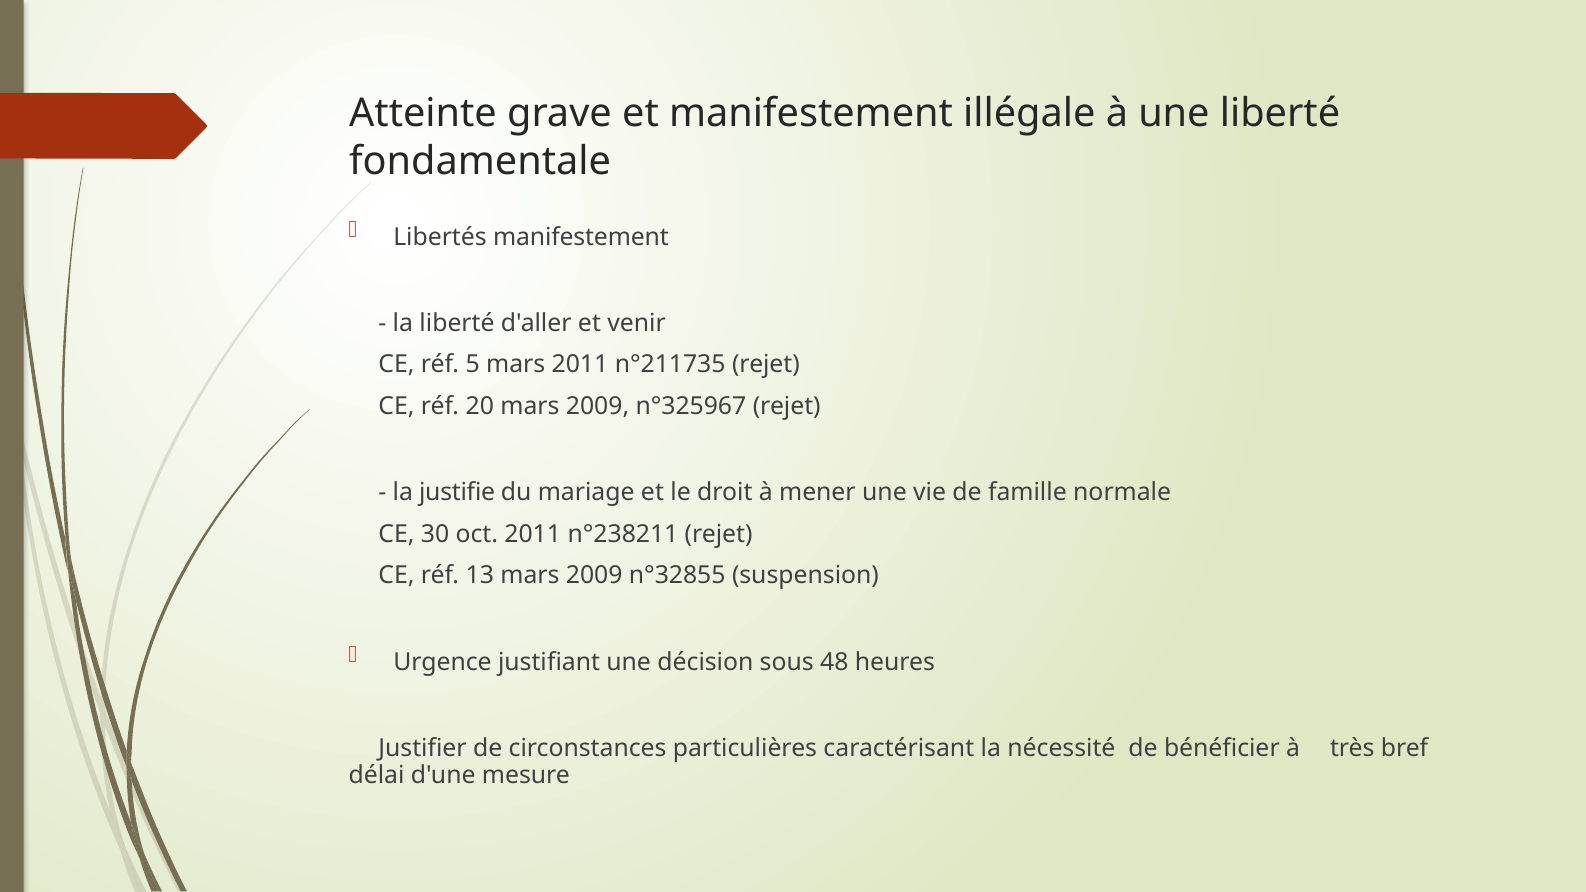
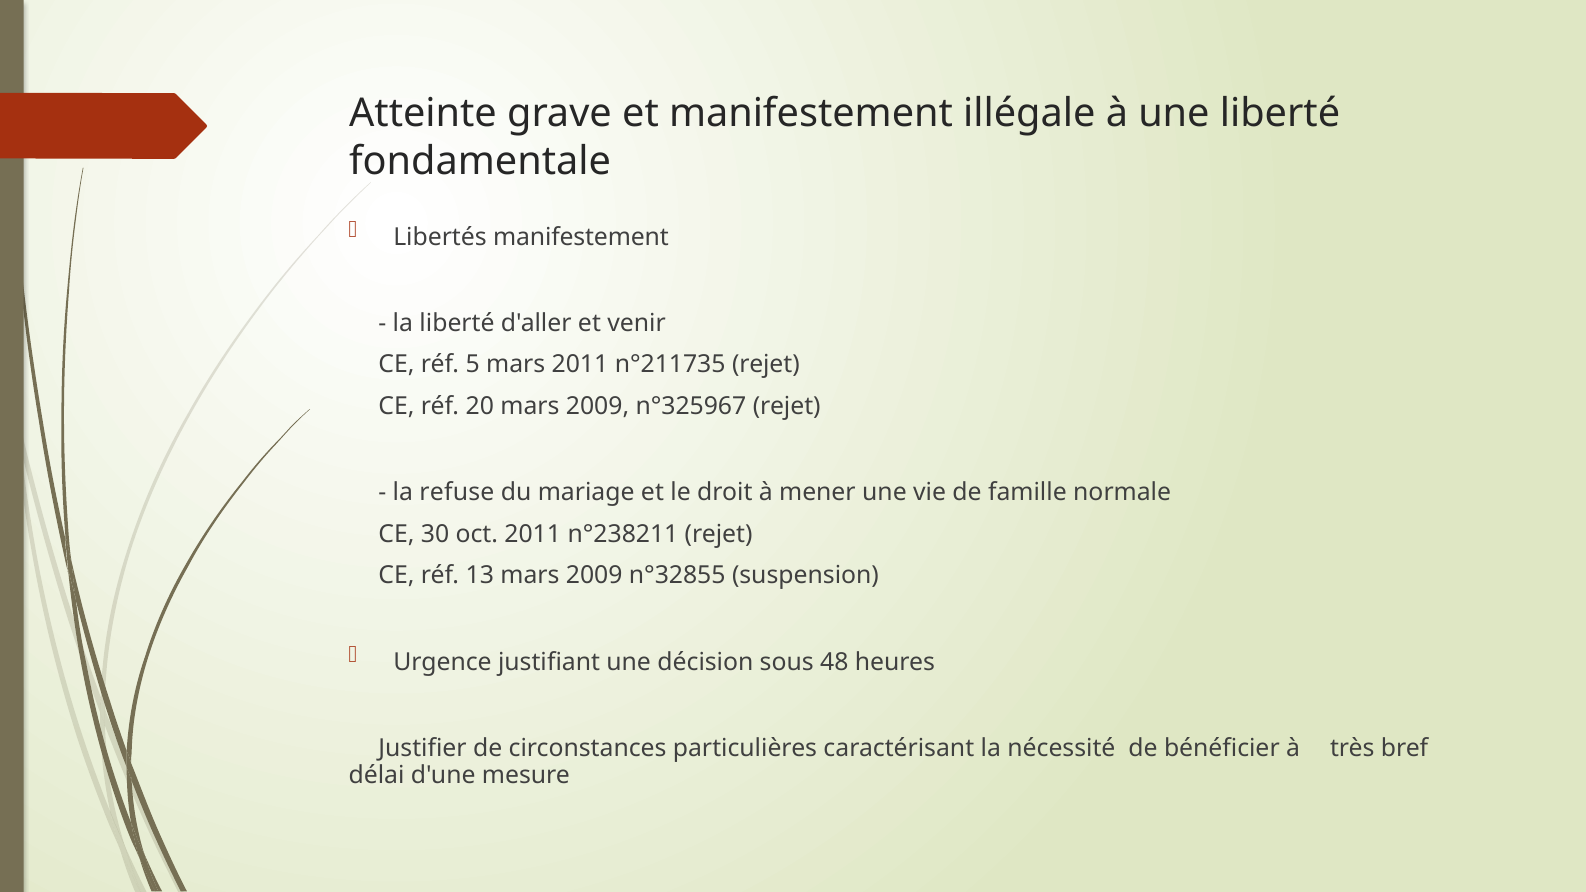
justifie: justifie -> refuse
